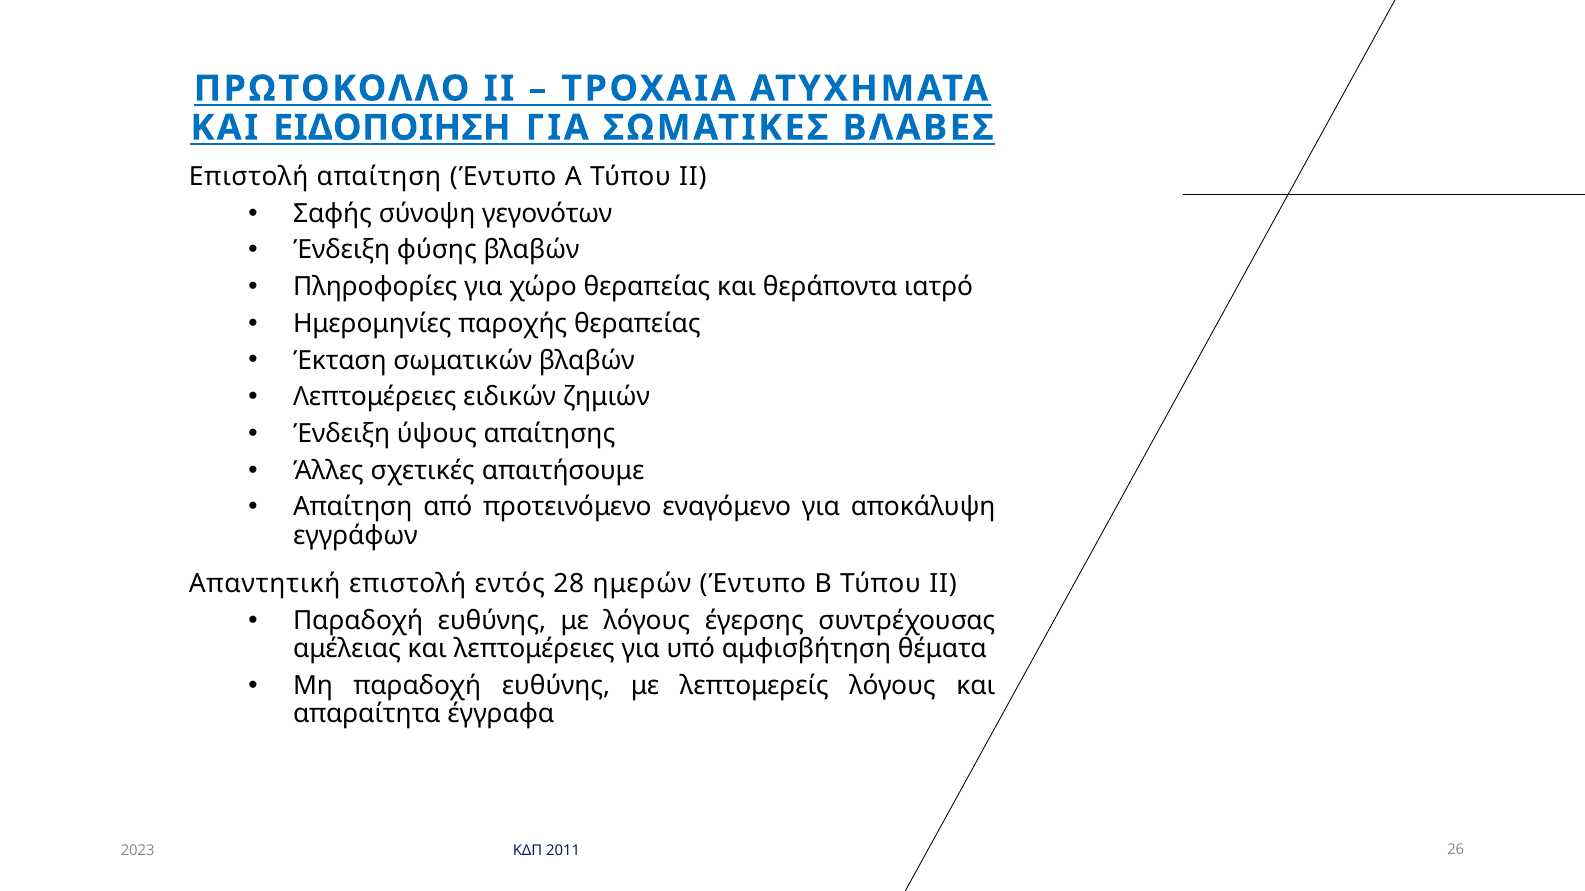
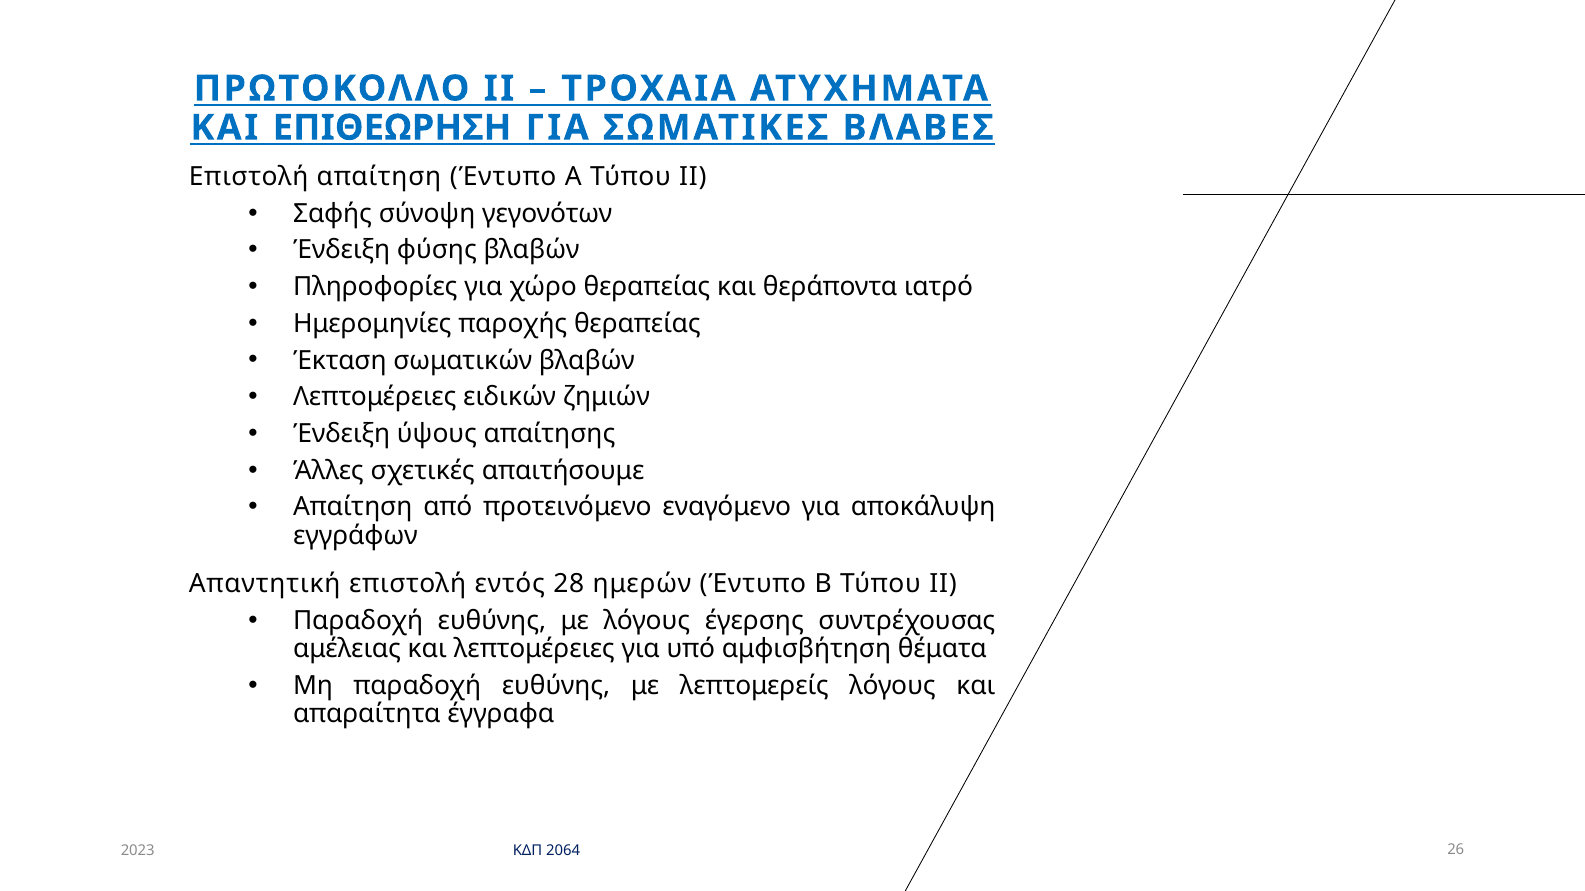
ΕΙΔΟΠΟΙΗΣΗ: ΕΙΔΟΠΟΙΗΣΗ -> ΕΠΙΘΕΩΡΗΣΗ
2011: 2011 -> 2064
